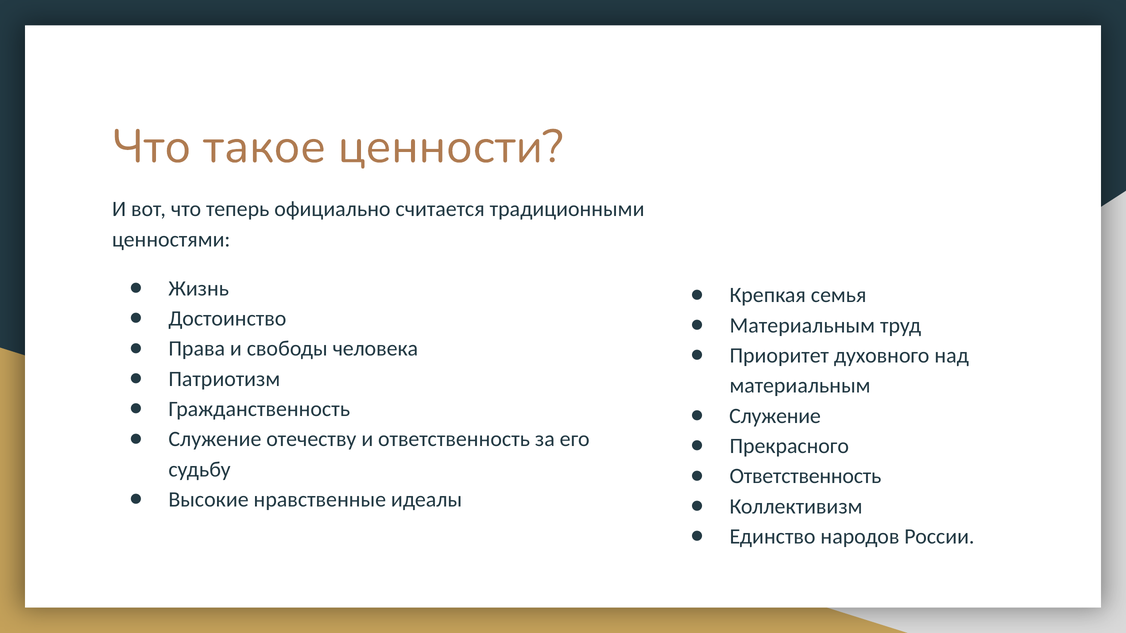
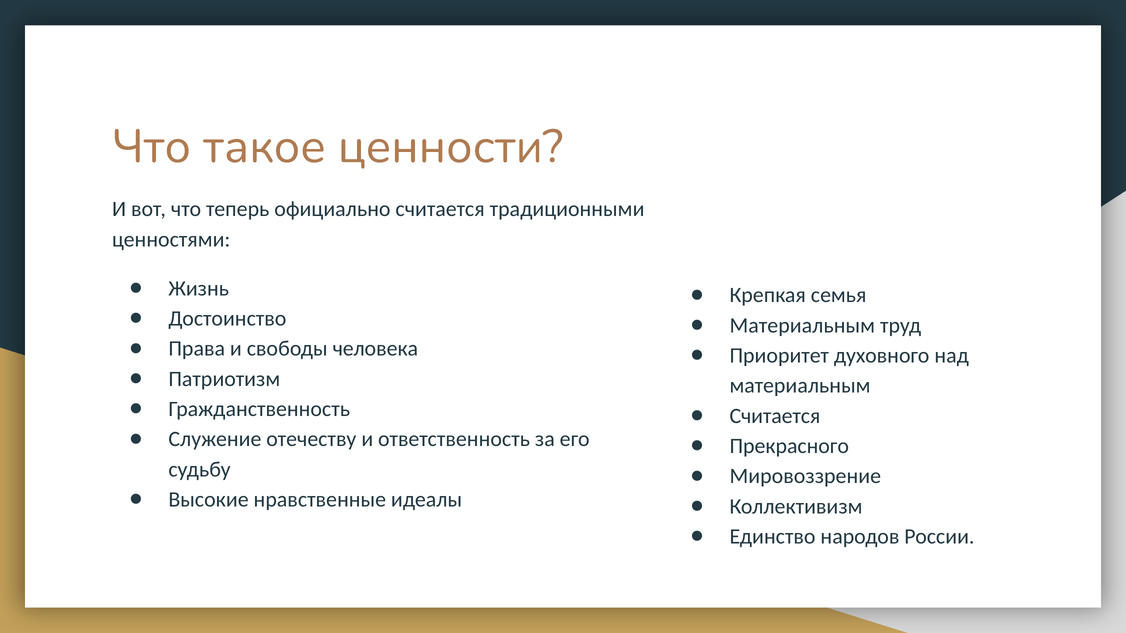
Служение at (775, 416): Служение -> Считается
Ответственность at (805, 477): Ответственность -> Мировоззрение
